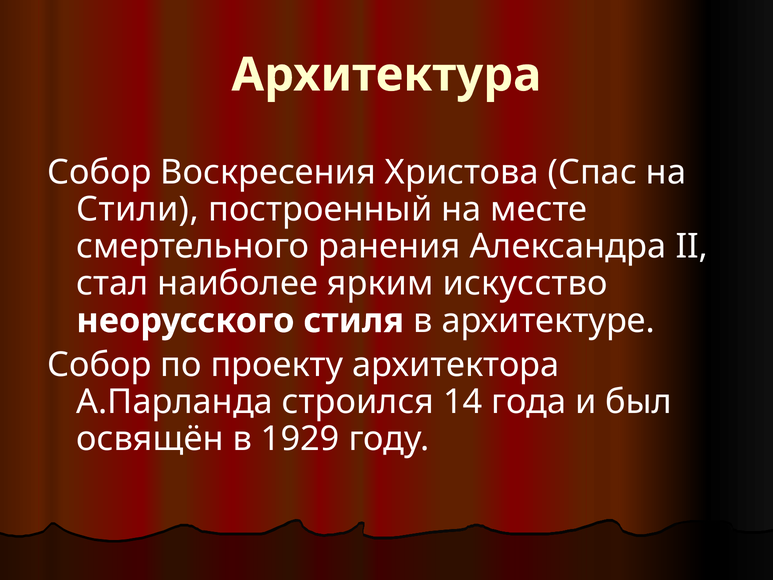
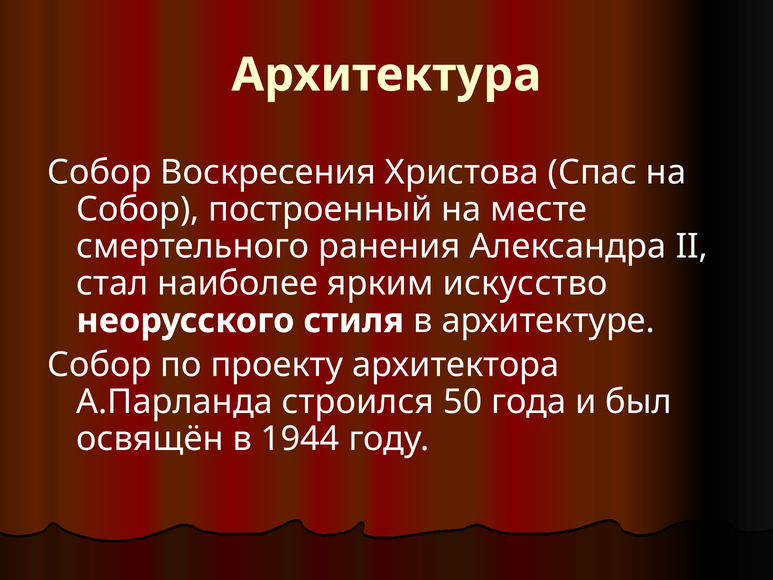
Стили at (138, 209): Стили -> Собор
14: 14 -> 50
1929: 1929 -> 1944
